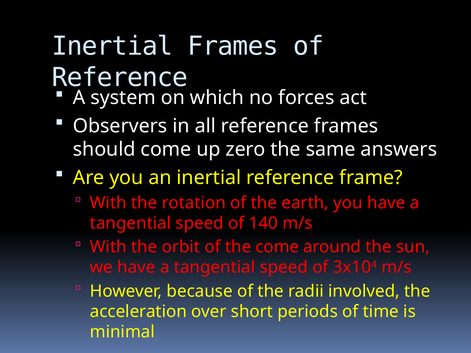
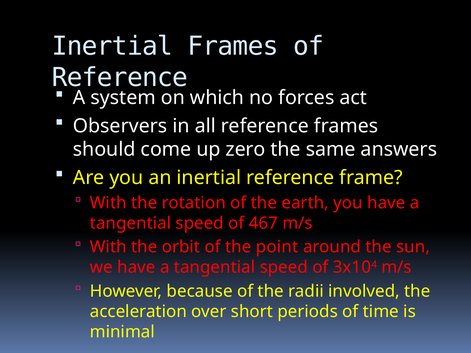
140: 140 -> 467
the come: come -> point
